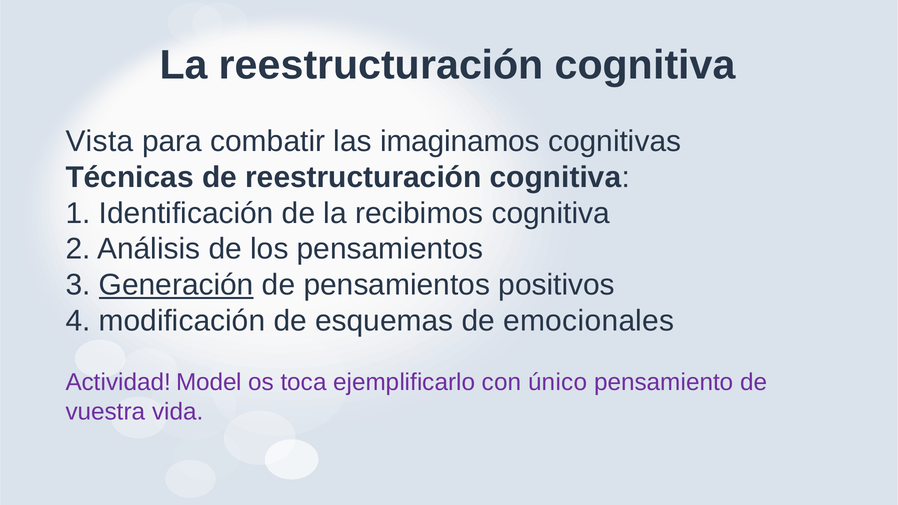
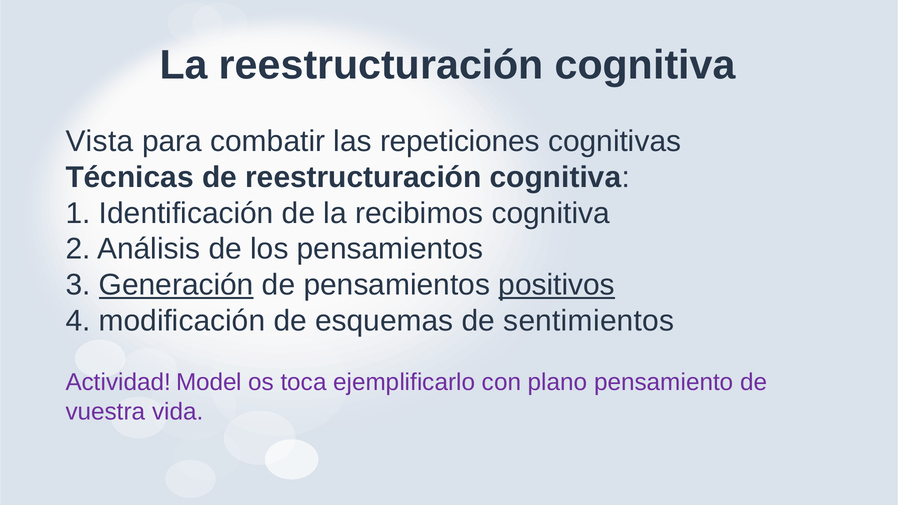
imaginamos: imaginamos -> repeticiones
positivos underline: none -> present
emocionales: emocionales -> sentimientos
único: único -> plano
